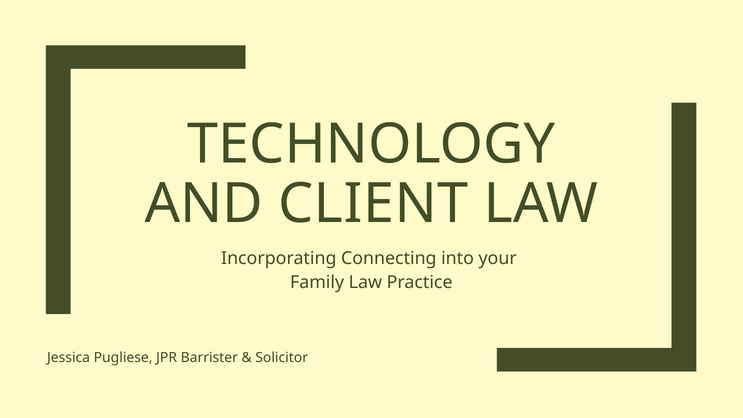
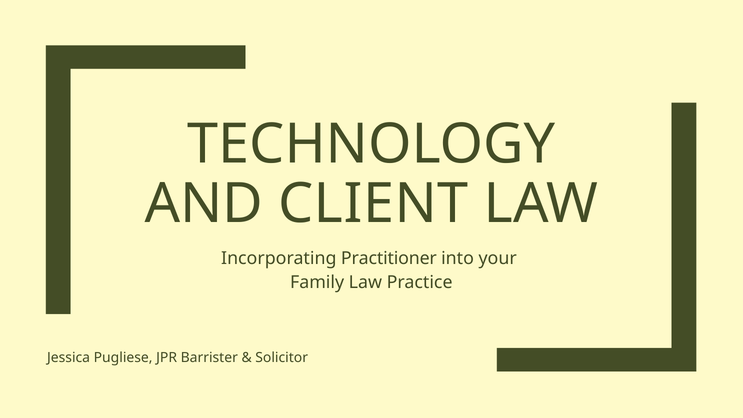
Connecting: Connecting -> Practitioner
